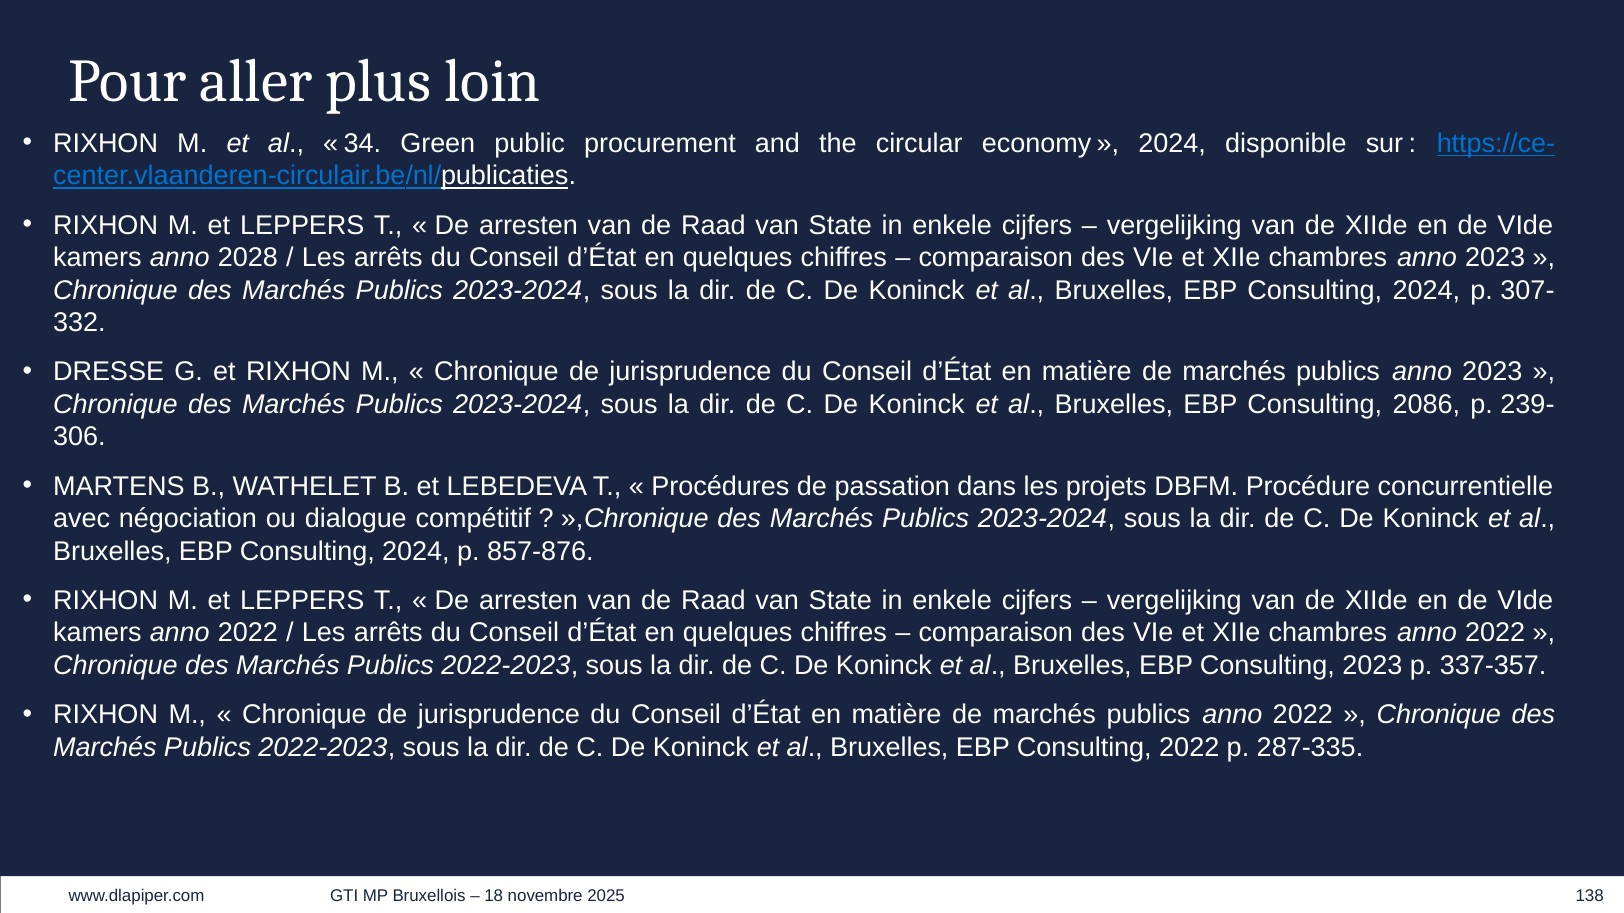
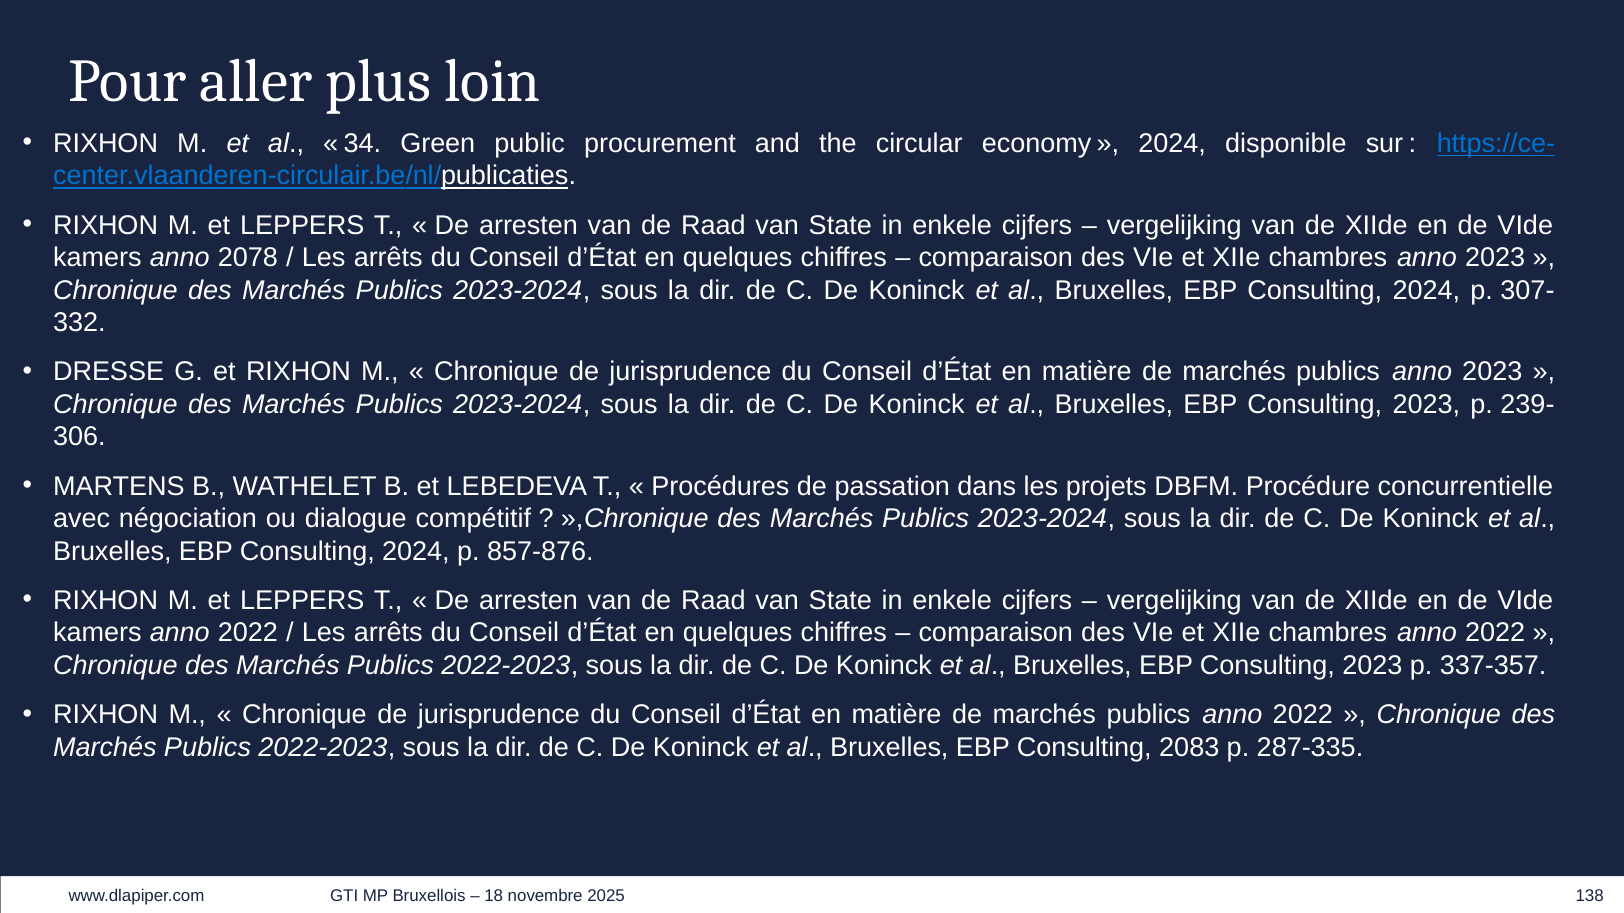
2028: 2028 -> 2078
2086 at (1426, 405): 2086 -> 2023
Consulting 2022: 2022 -> 2083
